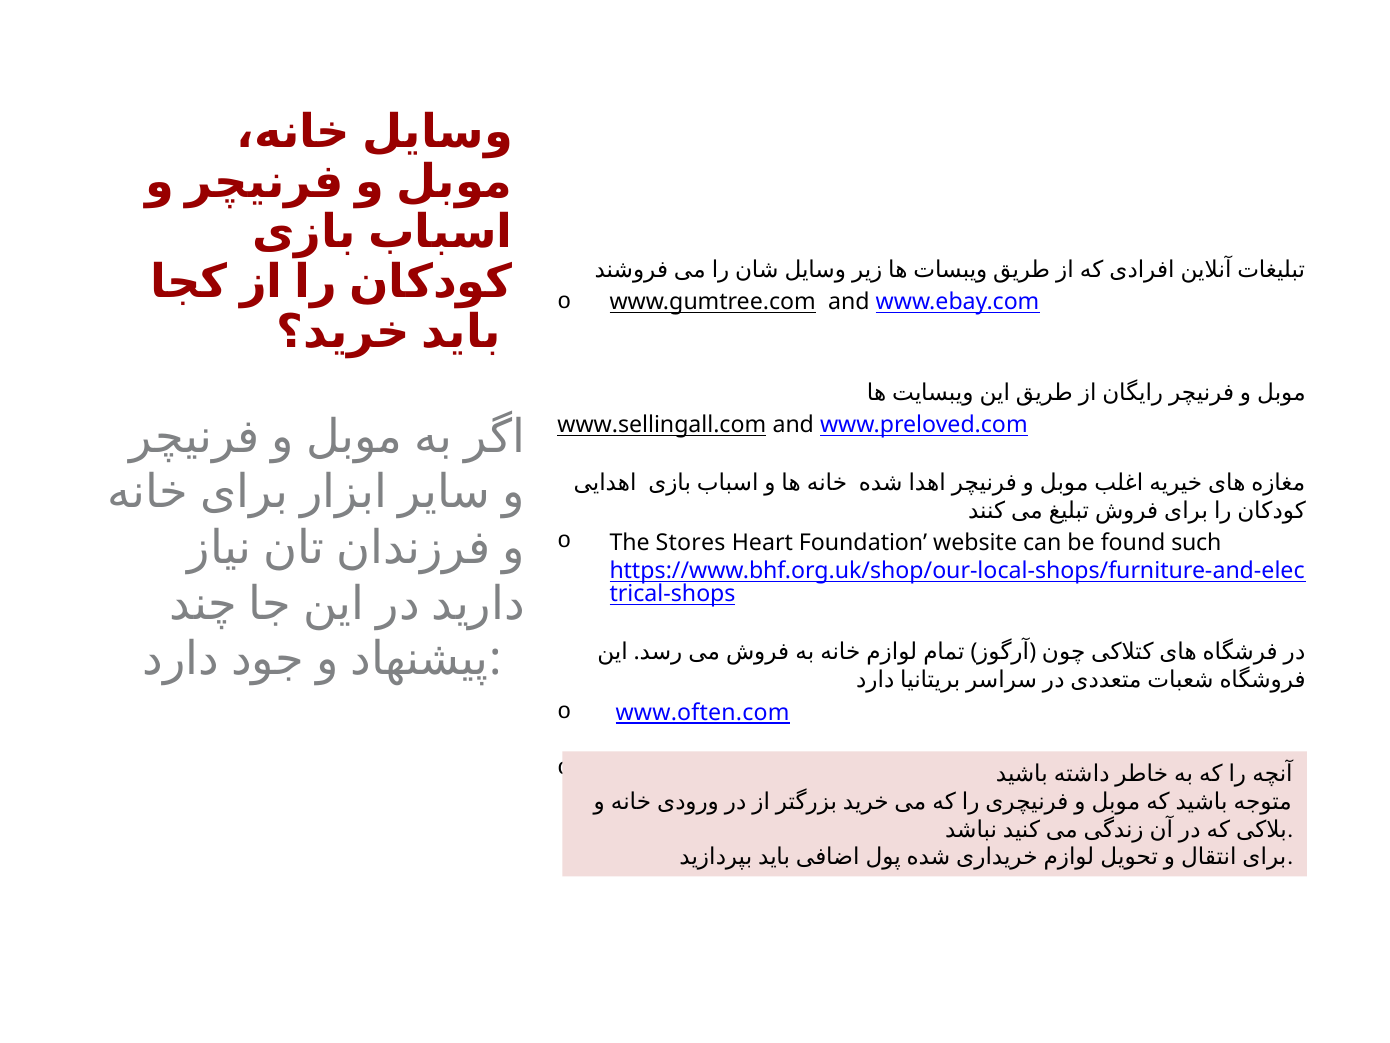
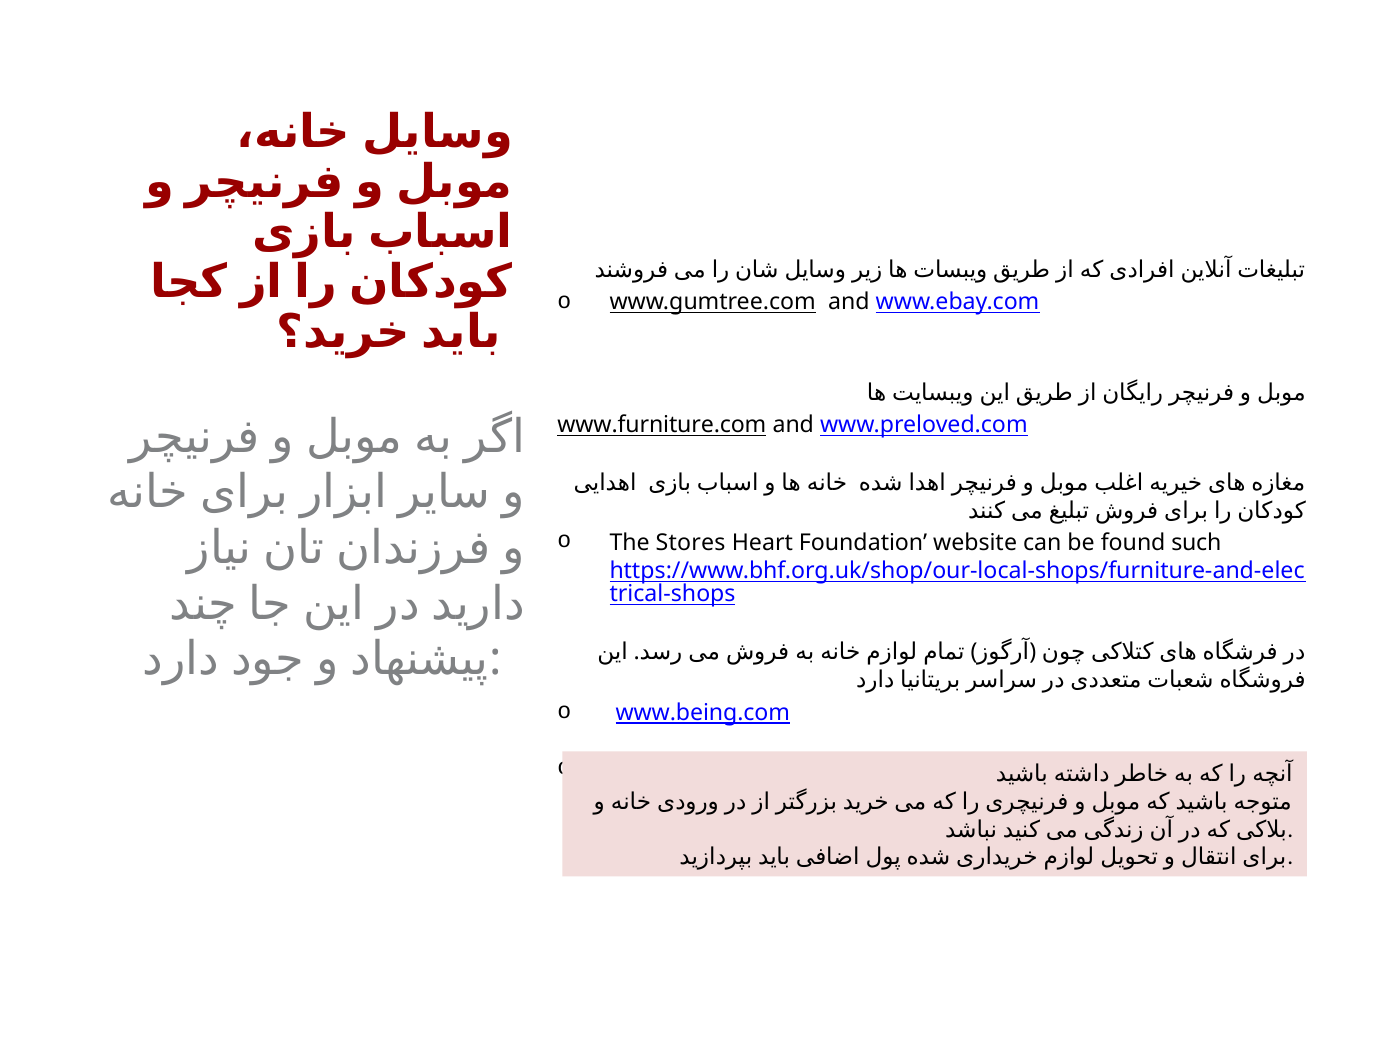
www.sellingall.com: www.sellingall.com -> www.furniture.com
www.often.com: www.often.com -> www.being.com
